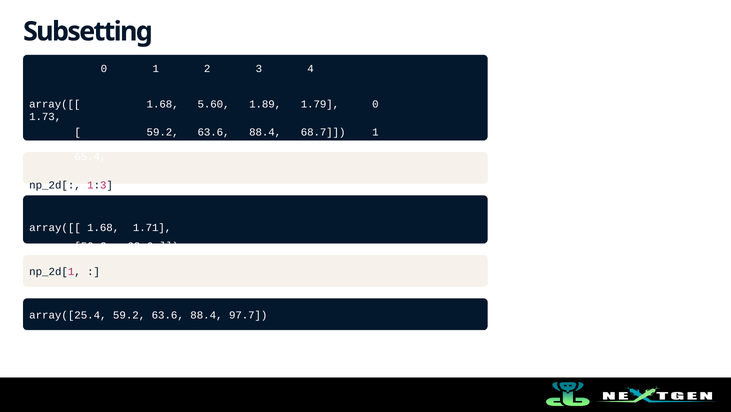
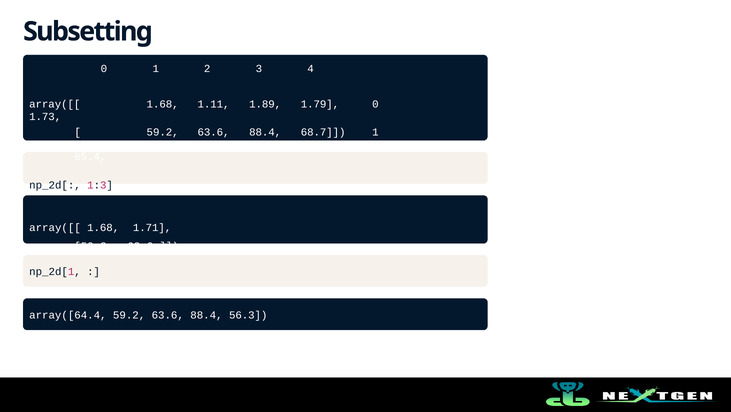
5.60: 5.60 -> 1.11
array([25.4: array([25.4 -> array([64.4
97.7: 97.7 -> 56.3
